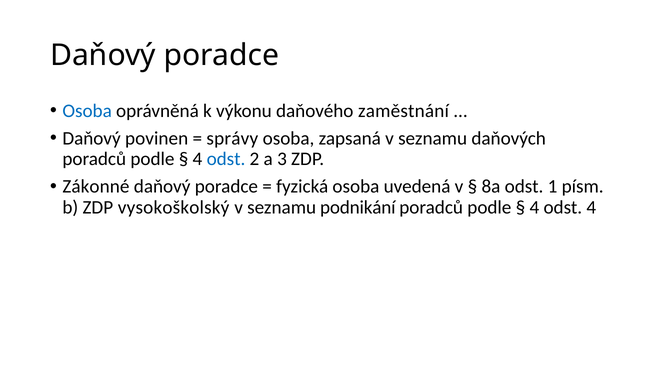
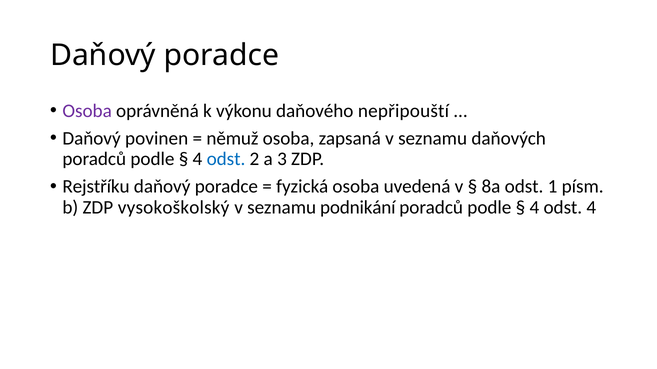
Osoba at (87, 111) colour: blue -> purple
zaměstnání: zaměstnání -> nepřipouští
správy: správy -> němuž
Zákonné: Zákonné -> Rejstříku
